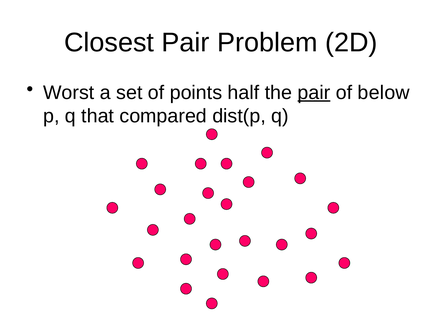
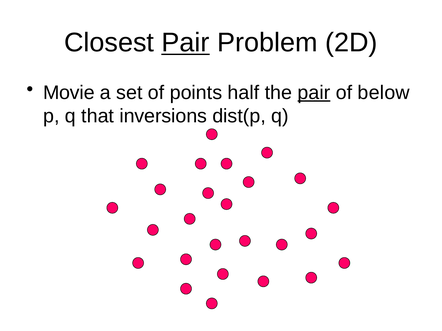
Pair at (186, 43) underline: none -> present
Worst: Worst -> Movie
compared: compared -> inversions
